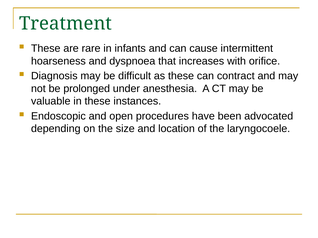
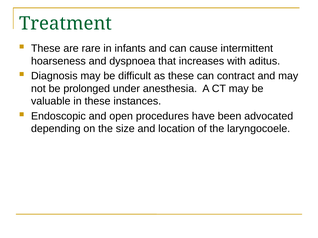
orifice: orifice -> aditus
